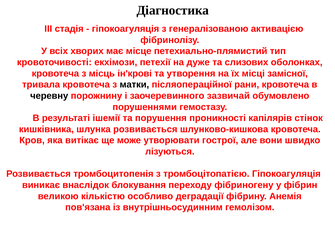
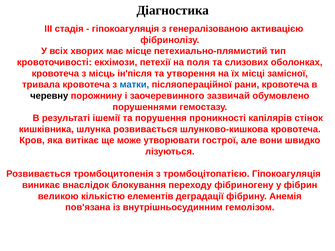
дуже: дуже -> поля
ін'крові: ін'крові -> ін'після
матки colour: black -> blue
особливо: особливо -> елементів
